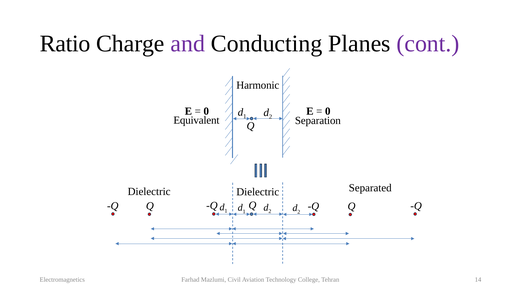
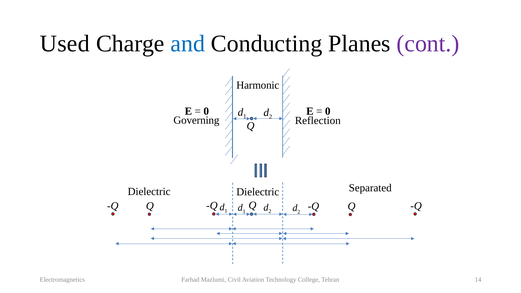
Ratio: Ratio -> Used
and colour: purple -> blue
Equivalent: Equivalent -> Governing
Separation: Separation -> Reflection
